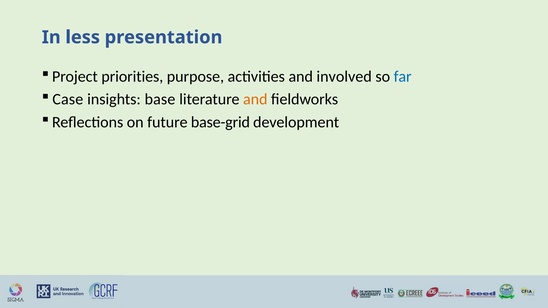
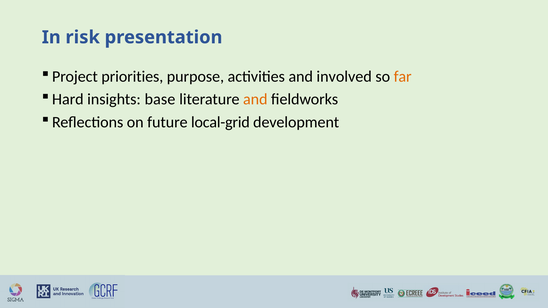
less: less -> risk
far colour: blue -> orange
Case: Case -> Hard
base-grid: base-grid -> local-grid
